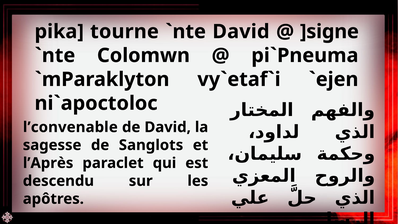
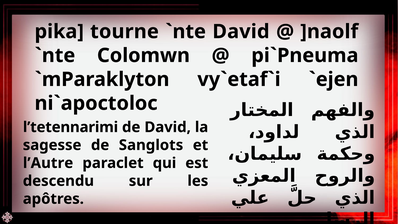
]signe: ]signe -> ]naolf
l’convenable: l’convenable -> l’tetennarimi
l’Après: l’Après -> l’Autre
